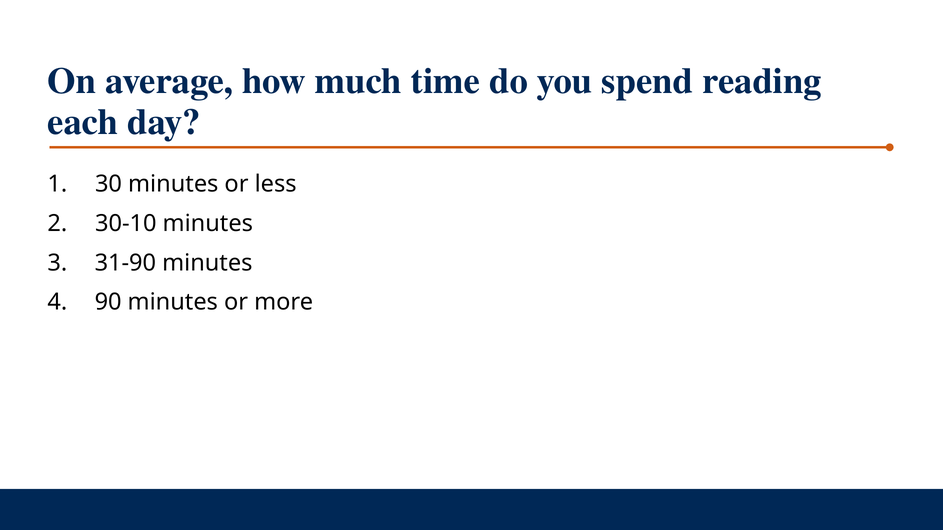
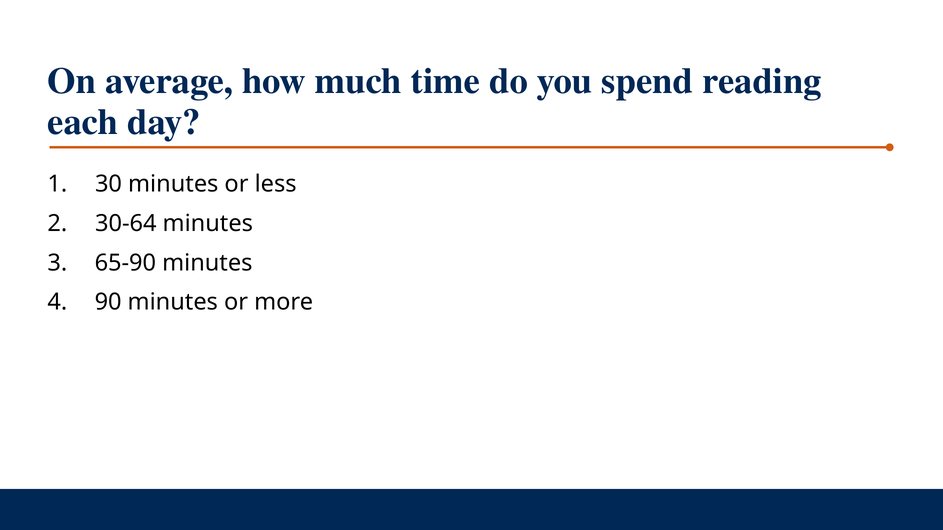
30-10: 30-10 -> 30-64
31-90: 31-90 -> 65-90
